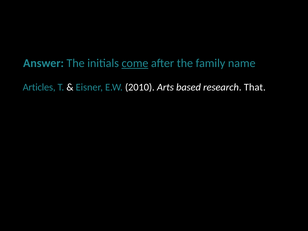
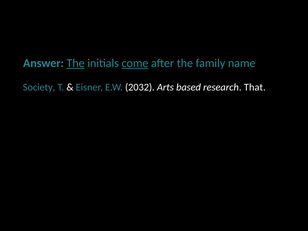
The at (76, 63) underline: none -> present
Articles: Articles -> Society
2010: 2010 -> 2032
